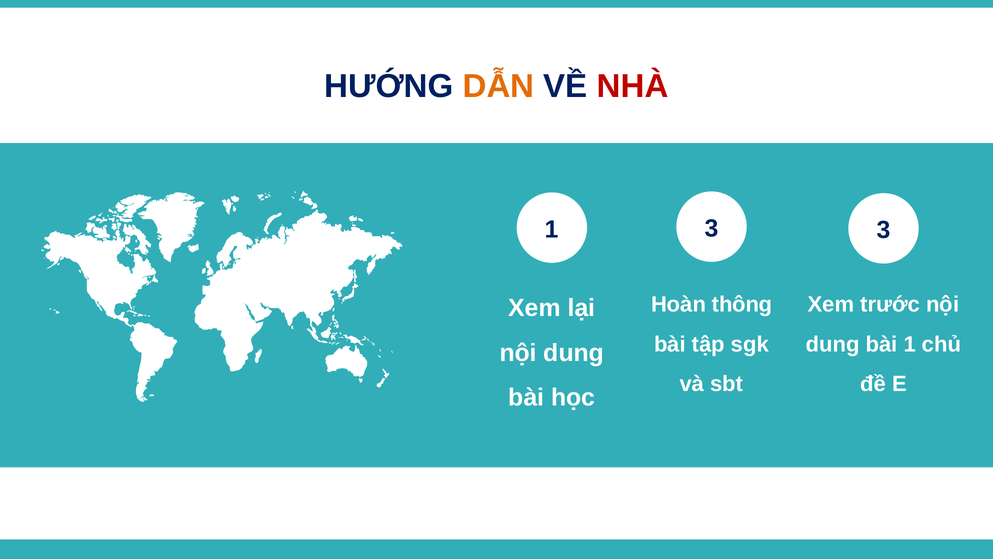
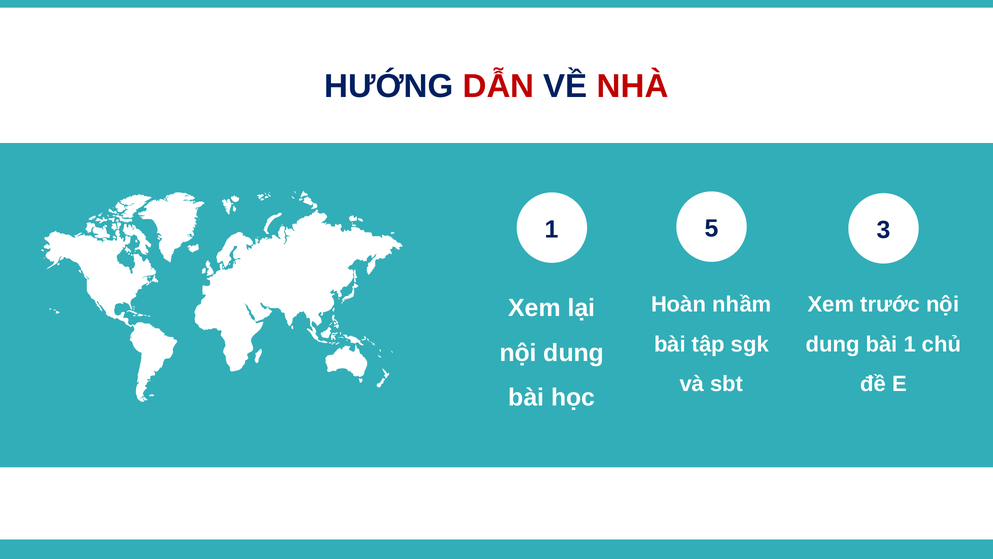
DẪN colour: orange -> red
1 3: 3 -> 5
thông: thông -> nhầm
